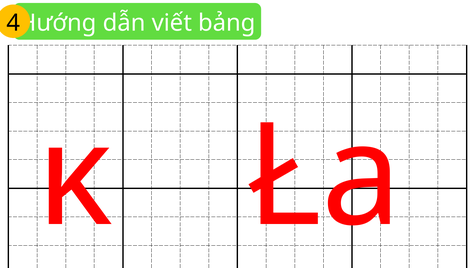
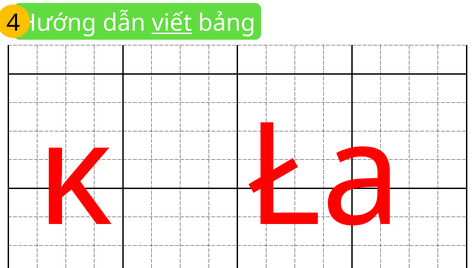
viết underline: none -> present
